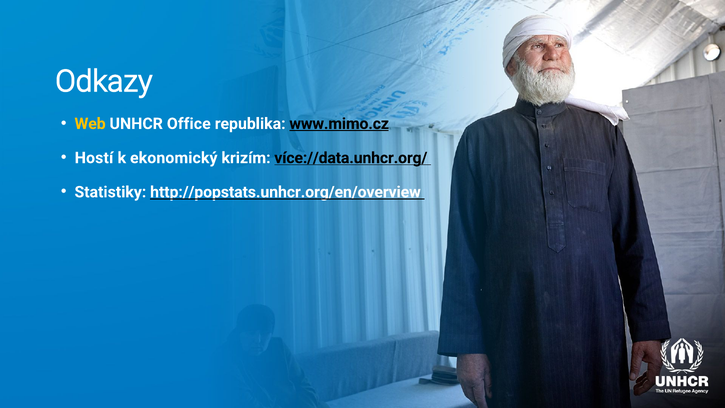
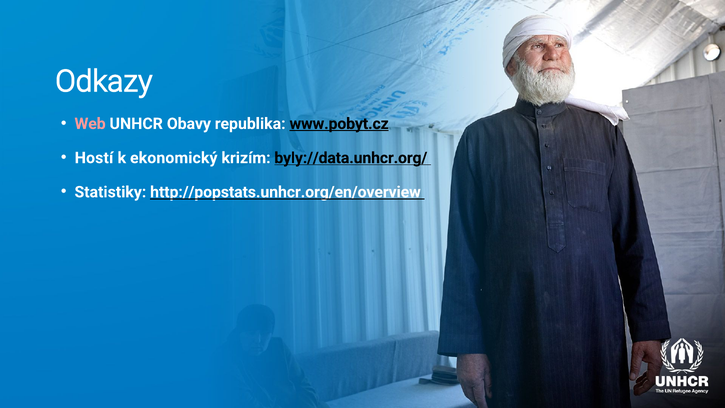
Web colour: yellow -> pink
Office: Office -> Obavy
www.mimo.cz: www.mimo.cz -> www.pobyt.cz
více://data.unhcr.org/: více://data.unhcr.org/ -> byly://data.unhcr.org/
